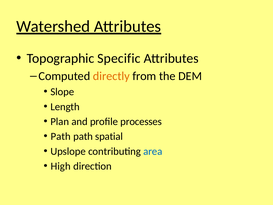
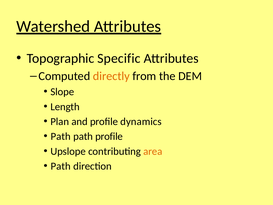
processes: processes -> dynamics
path spatial: spatial -> profile
area colour: blue -> orange
High at (61, 166): High -> Path
